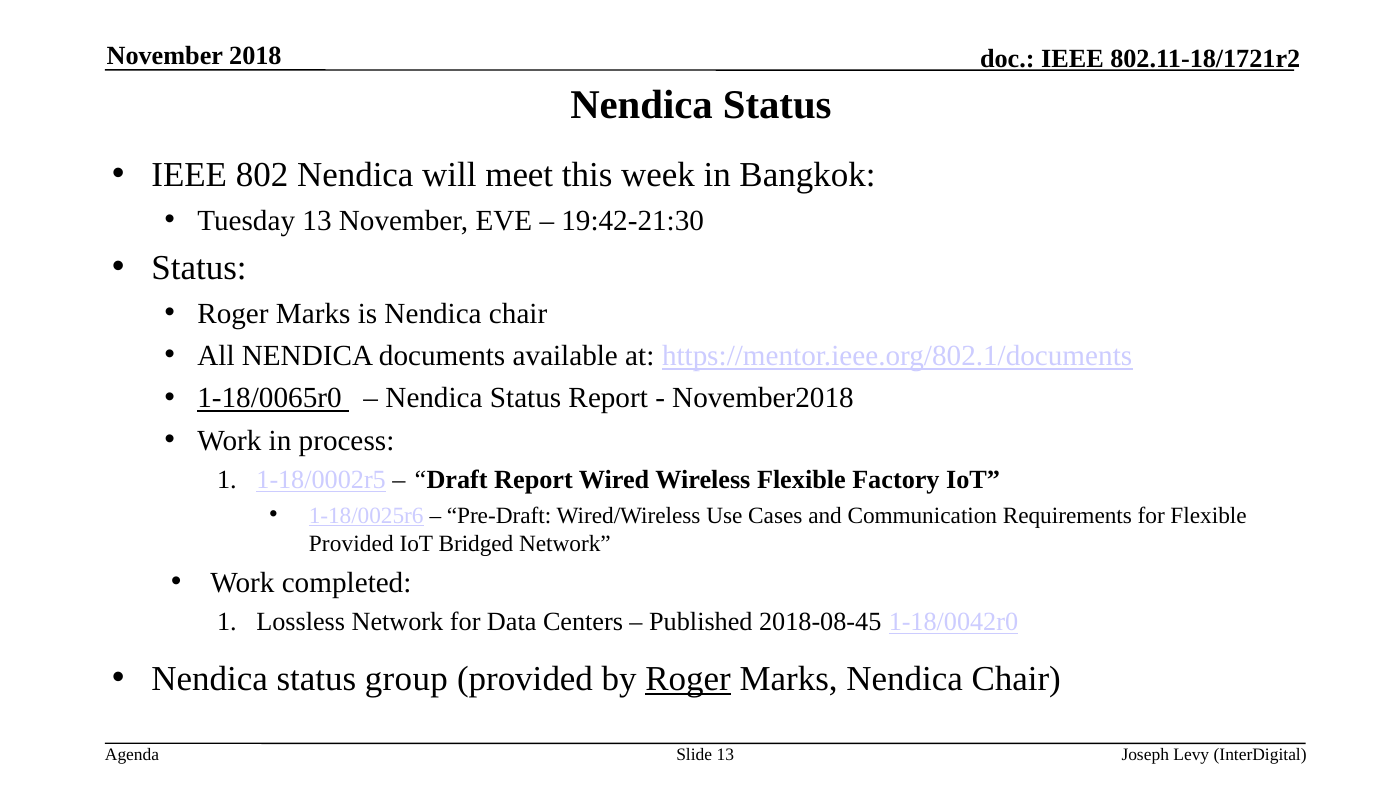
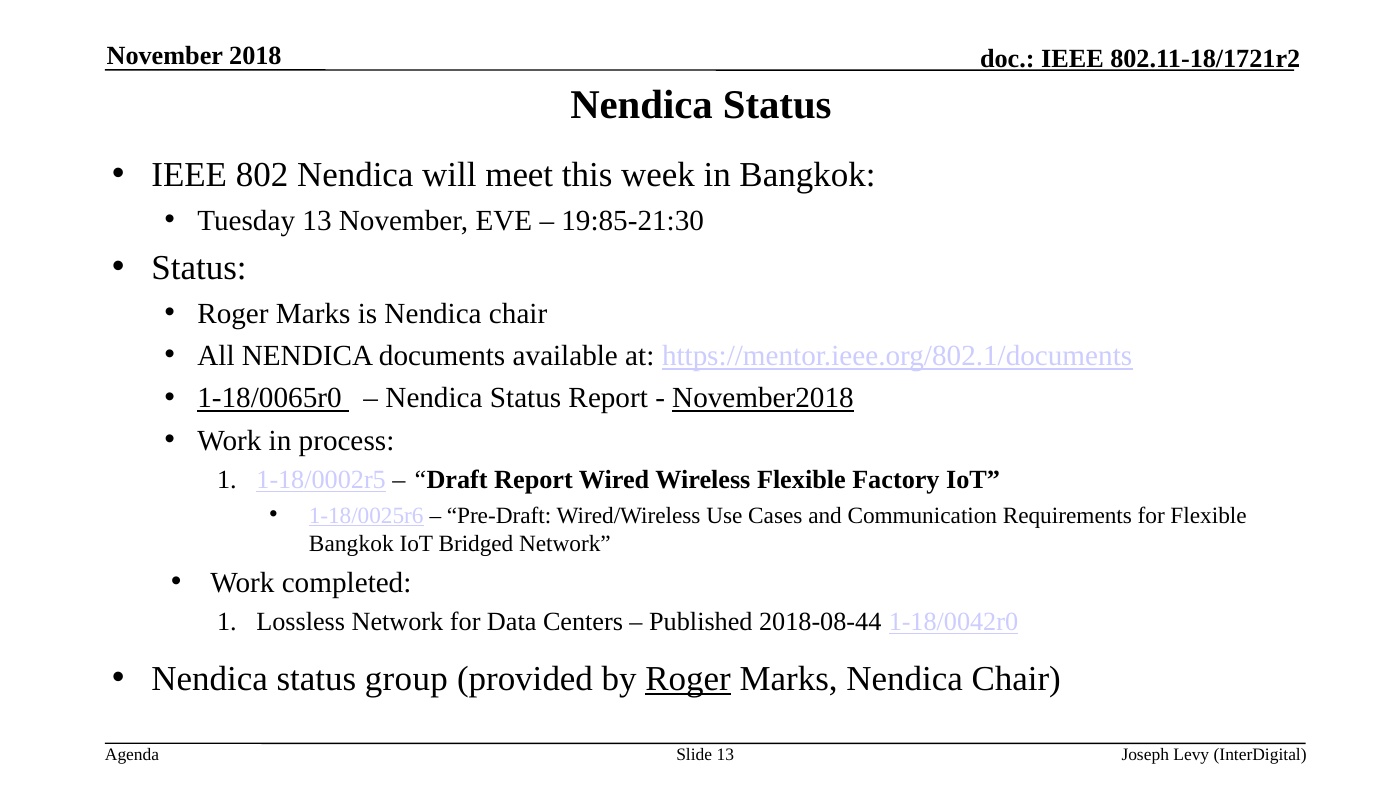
19:42-21:30: 19:42-21:30 -> 19:85-21:30
November2018 underline: none -> present
Provided at (351, 543): Provided -> Bangkok
2018-08-45: 2018-08-45 -> 2018-08-44
